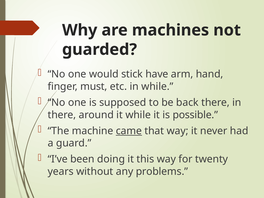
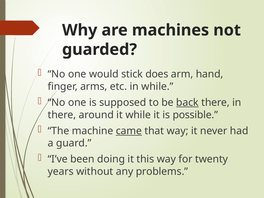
have: have -> does
must: must -> arms
back underline: none -> present
